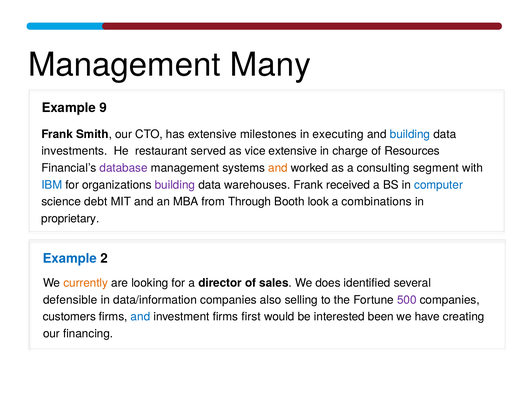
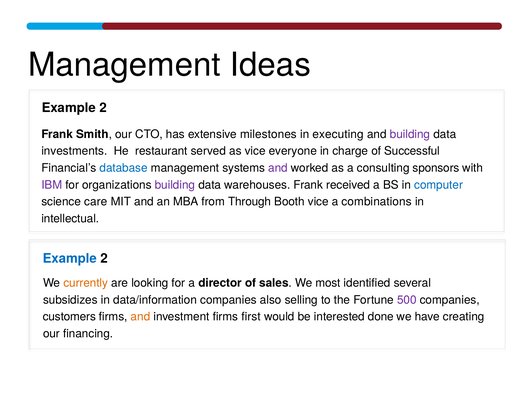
Many: Many -> Ideas
9 at (103, 108): 9 -> 2
building at (410, 134) colour: blue -> purple
vice extensive: extensive -> everyone
Resources: Resources -> Successful
database colour: purple -> blue
and at (278, 168) colour: orange -> purple
segment: segment -> sponsors
IBM colour: blue -> purple
debt: debt -> care
Booth look: look -> vice
proprietary: proprietary -> intellectual
does: does -> most
defensible: defensible -> subsidizes
and at (140, 317) colour: blue -> orange
been: been -> done
